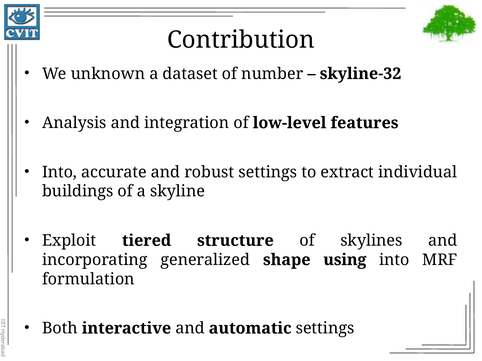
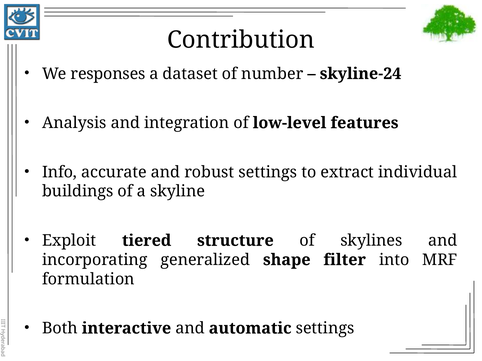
unknown: unknown -> responses
skyline-32: skyline-32 -> skyline-24
Into at (59, 172): Into -> Info
using: using -> filter
